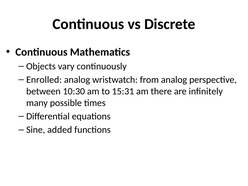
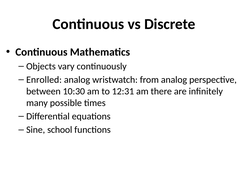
15:31: 15:31 -> 12:31
added: added -> school
